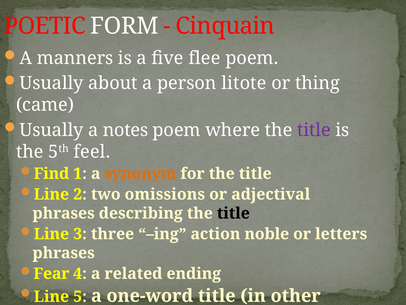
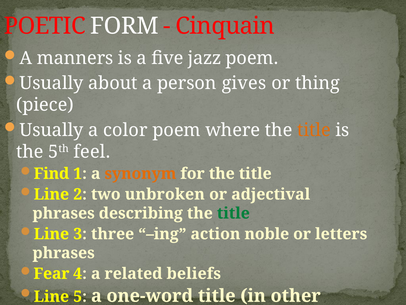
flee: flee -> jazz
litote: litote -> gives
came: came -> piece
notes: notes -> color
title at (314, 130) colour: purple -> orange
omissions: omissions -> unbroken
title at (233, 213) colour: black -> green
ending: ending -> beliefs
